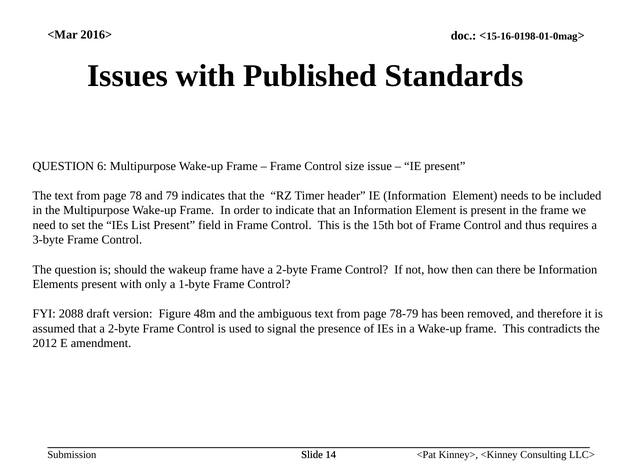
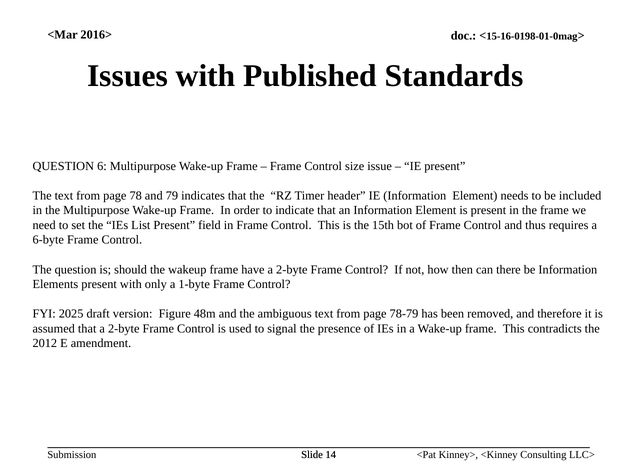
3-byte: 3-byte -> 6-byte
2088: 2088 -> 2025
